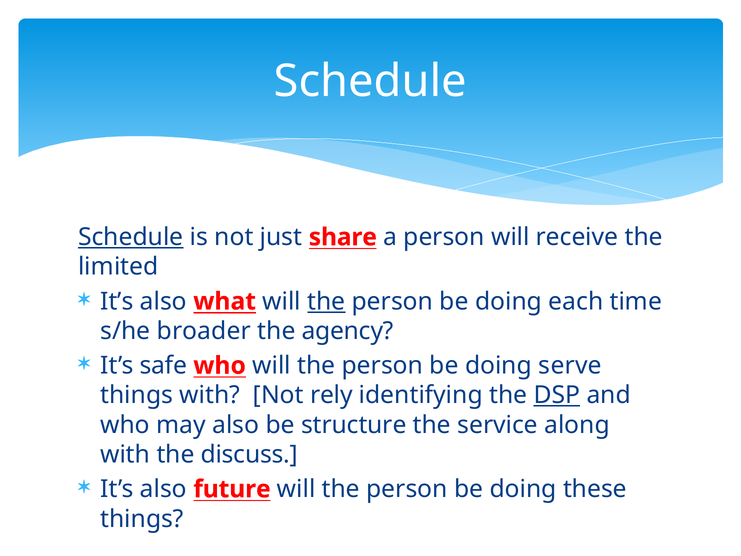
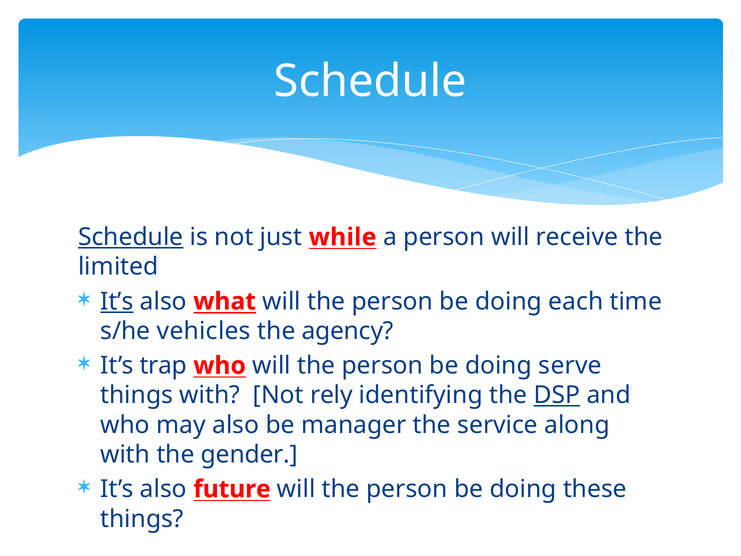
share: share -> while
It’s at (117, 301) underline: none -> present
the at (326, 301) underline: present -> none
broader: broader -> vehicles
safe: safe -> trap
structure: structure -> manager
discuss: discuss -> gender
